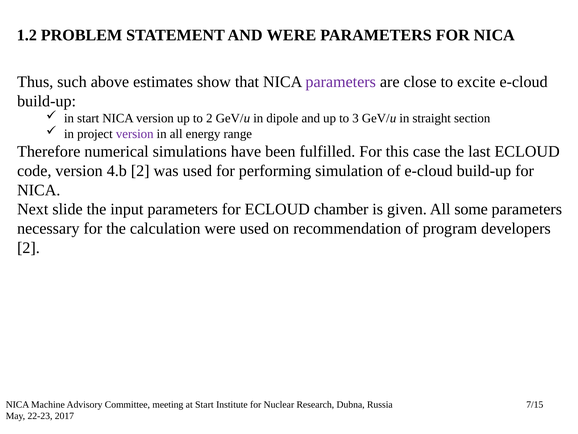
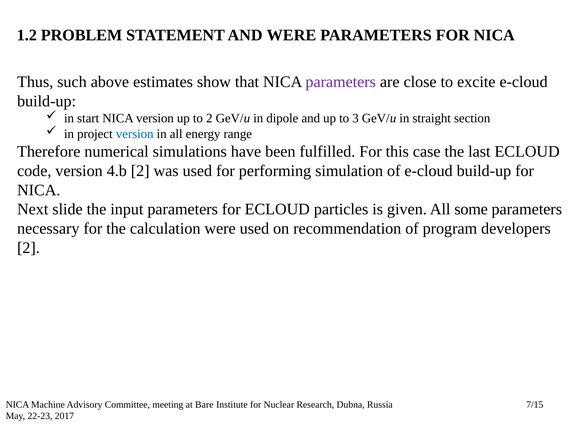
version at (135, 134) colour: purple -> blue
chamber: chamber -> particles
at Start: Start -> Bare
